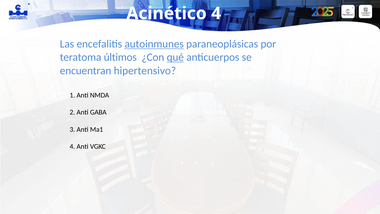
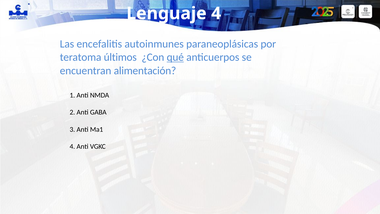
Acinético: Acinético -> Lenguaje
autoinmunes underline: present -> none
hipertensivo: hipertensivo -> alimentación
